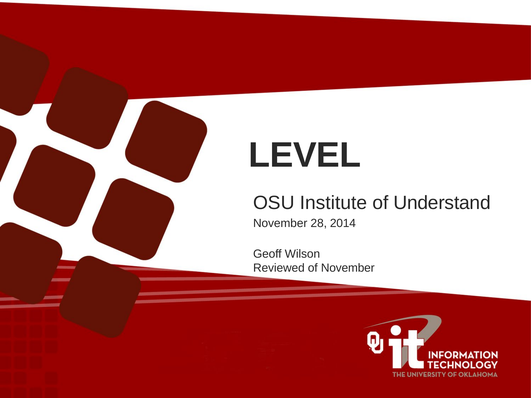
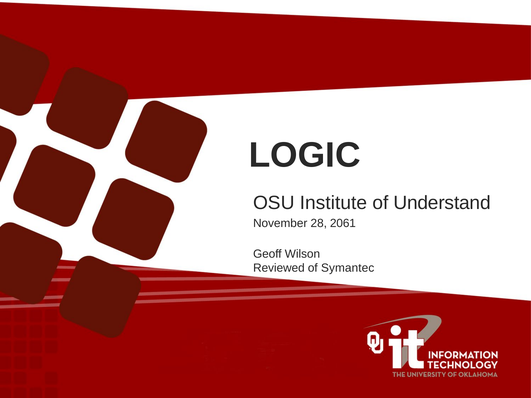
LEVEL: LEVEL -> LOGIC
2014: 2014 -> 2061
of November: November -> Symantec
